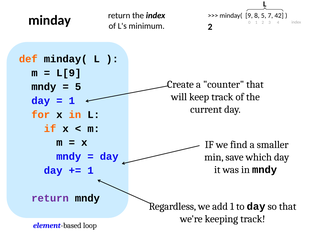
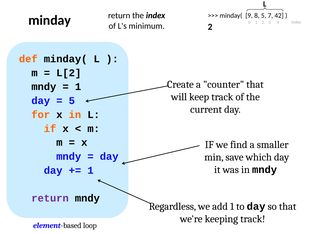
L[9: L[9 -> L[2
5 at (78, 87): 5 -> 1
1 at (72, 100): 1 -> 5
